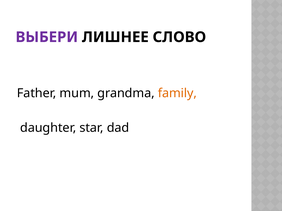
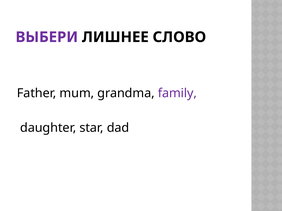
family colour: orange -> purple
